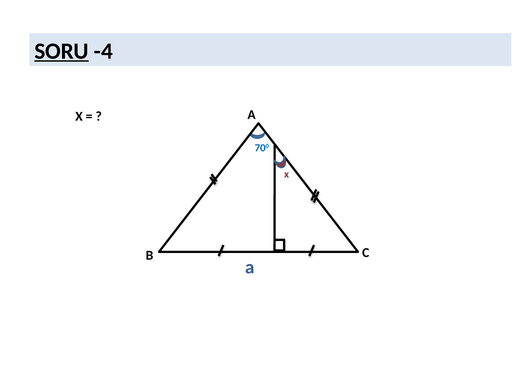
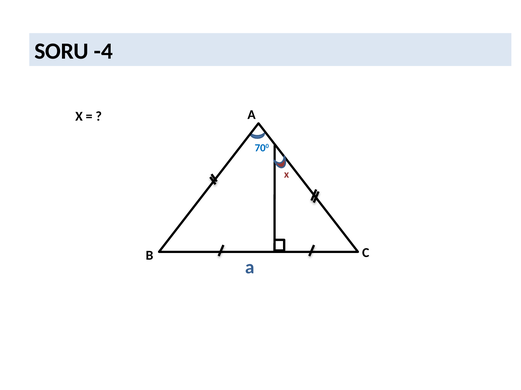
SORU underline: present -> none
